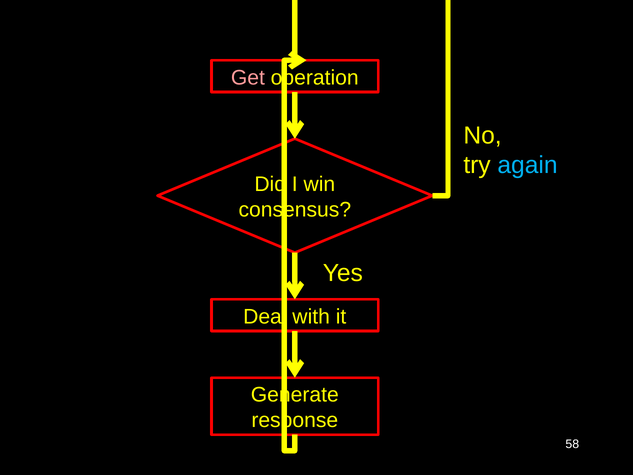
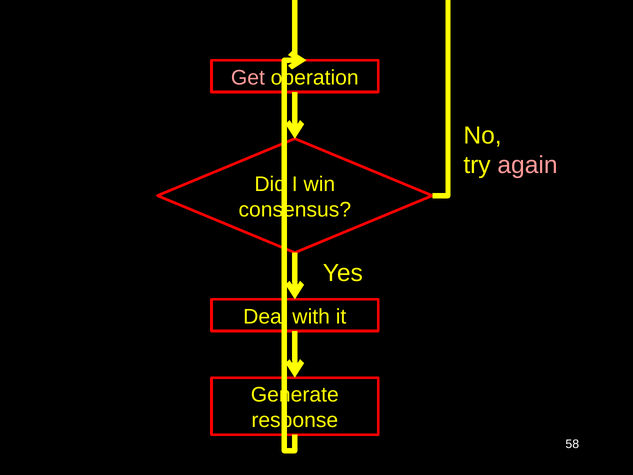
again colour: light blue -> pink
